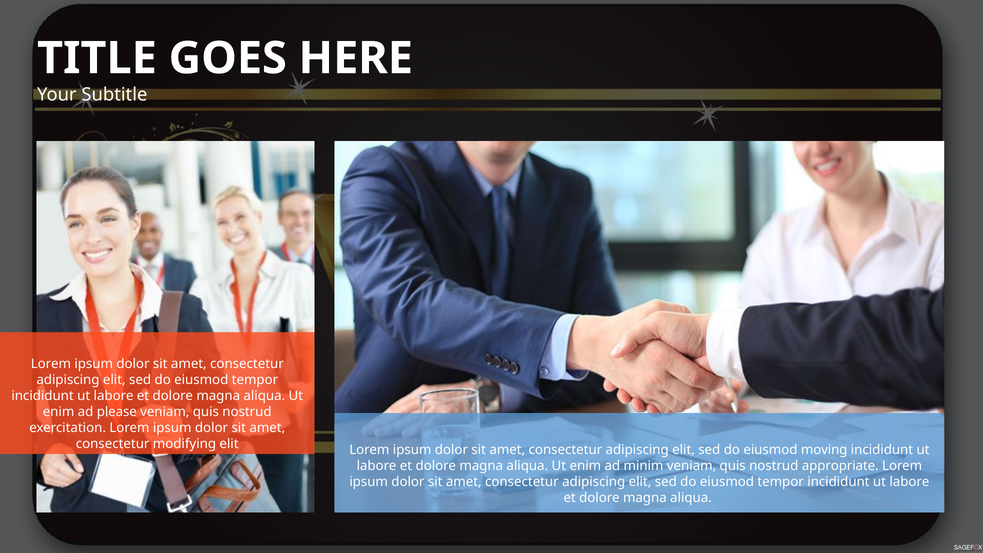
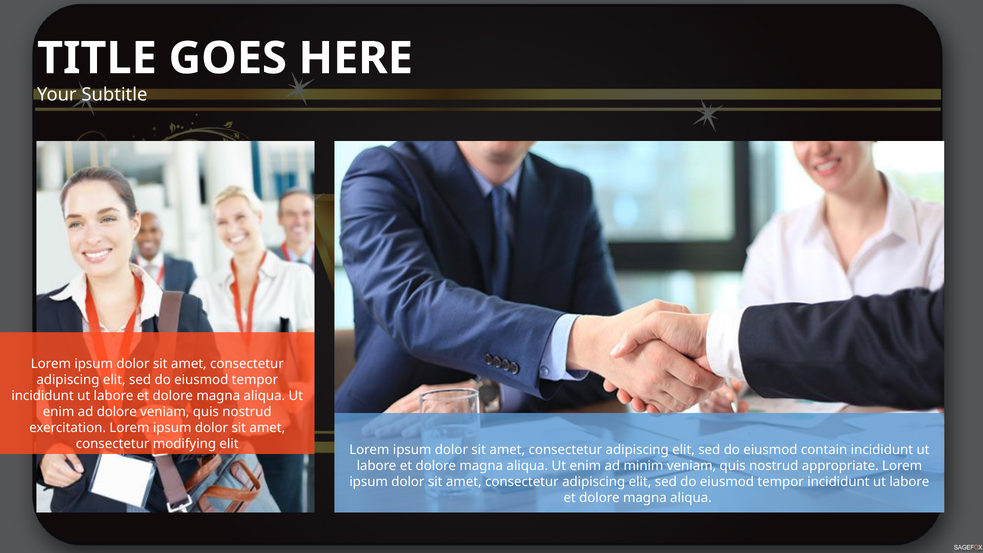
ad please: please -> dolore
moving: moving -> contain
